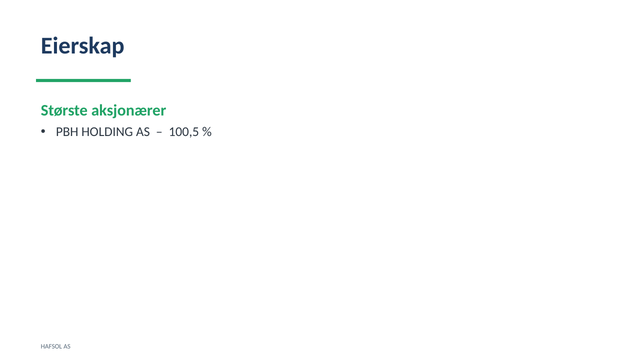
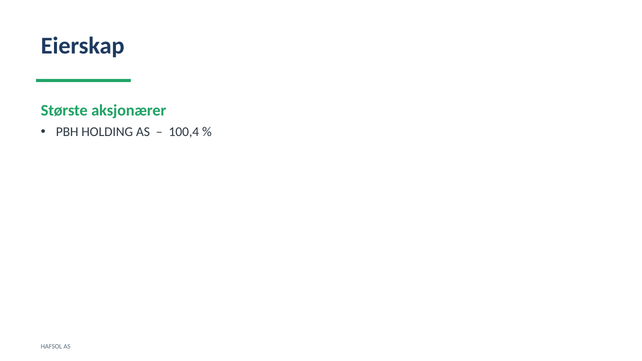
100,5: 100,5 -> 100,4
